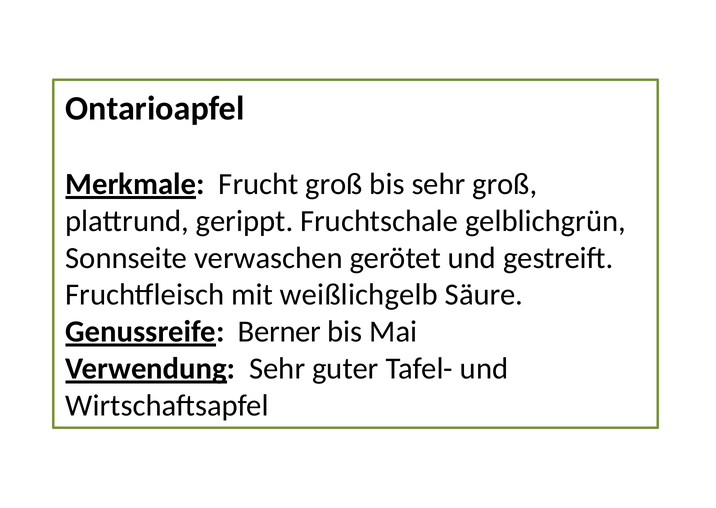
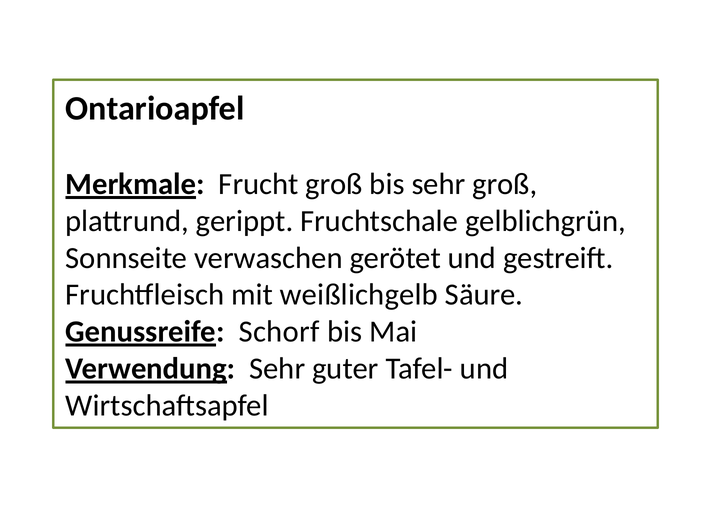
Berner: Berner -> Schorf
